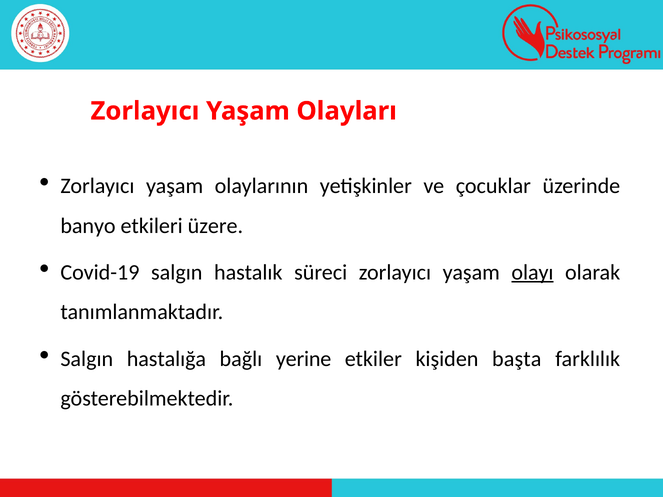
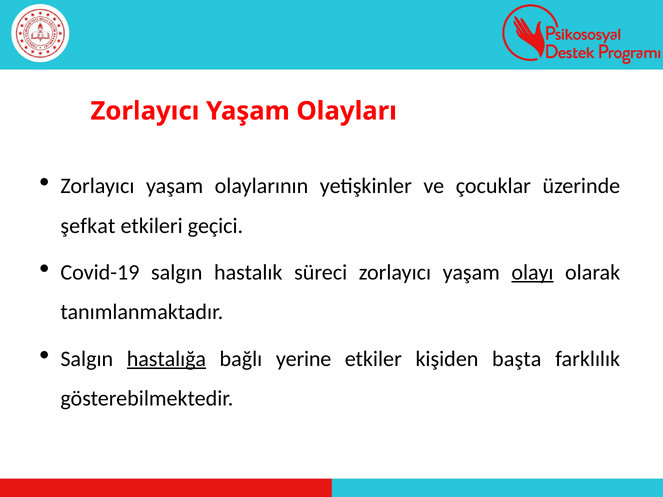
banyo: banyo -> şefkat
üzere: üzere -> geçici
hastalığa underline: none -> present
